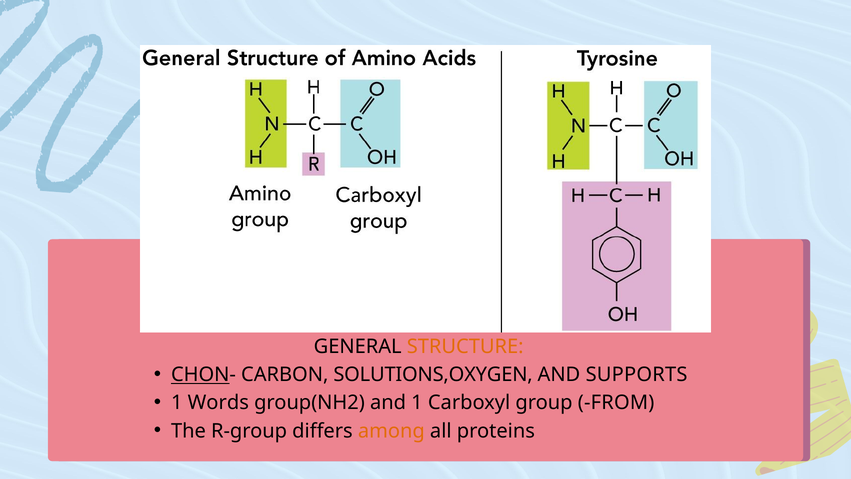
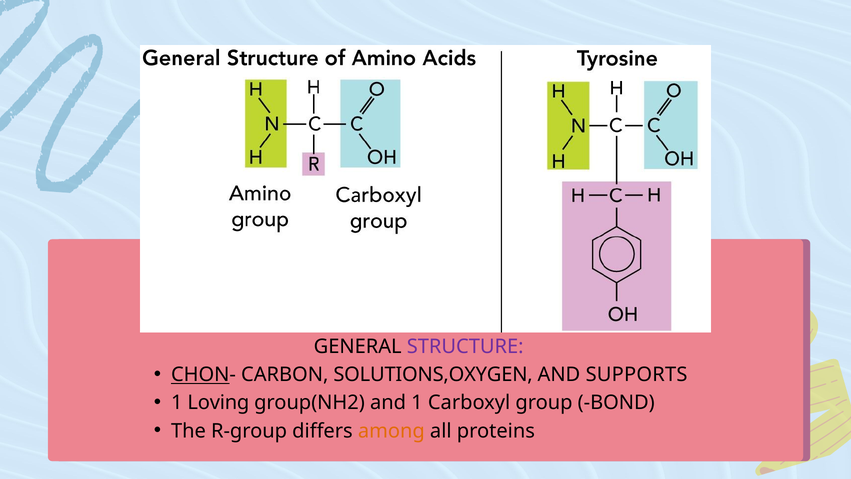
STRUCTURE colour: orange -> purple
Words: Words -> Loving
FROM: FROM -> BOND
